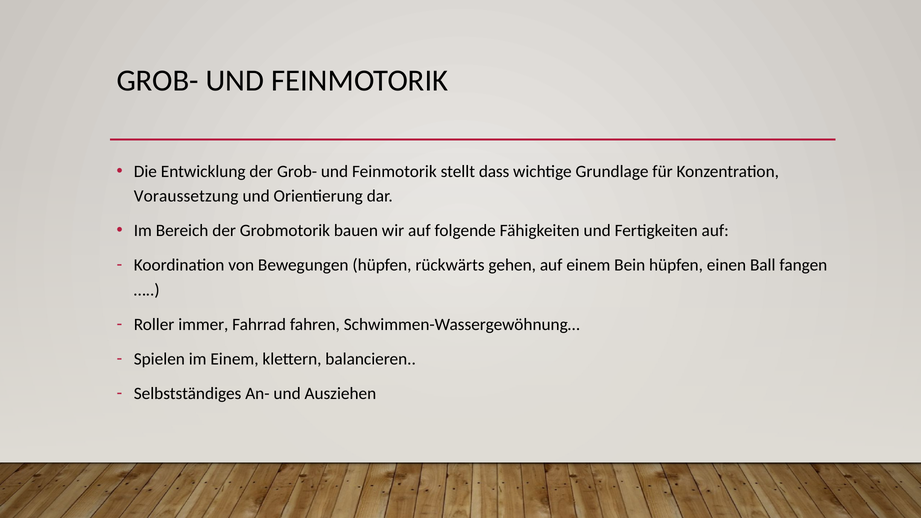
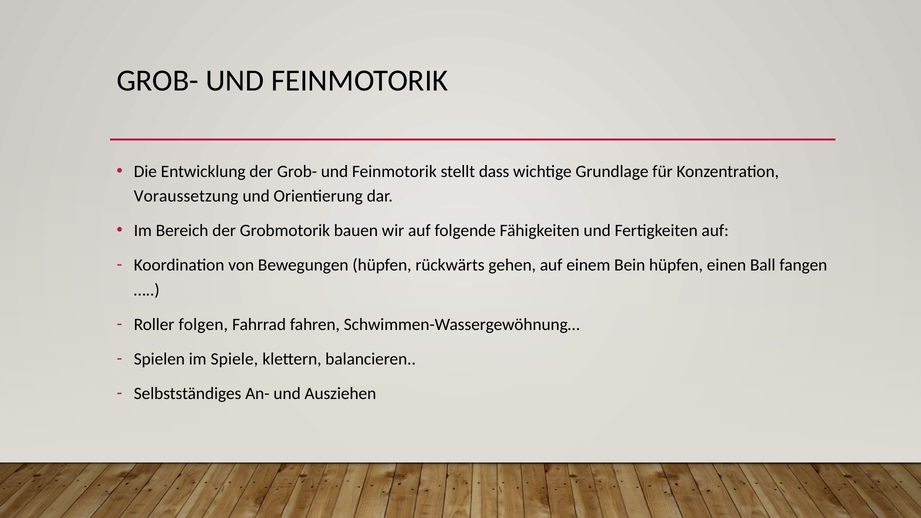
immer: immer -> folgen
im Einem: Einem -> Spiele
